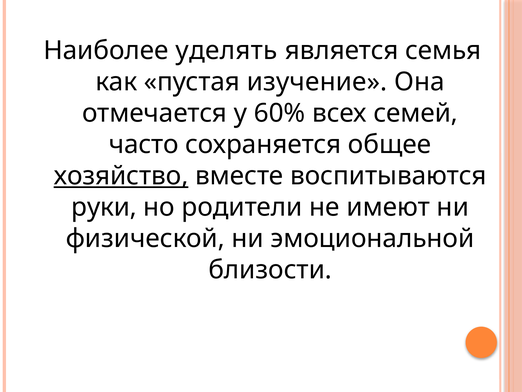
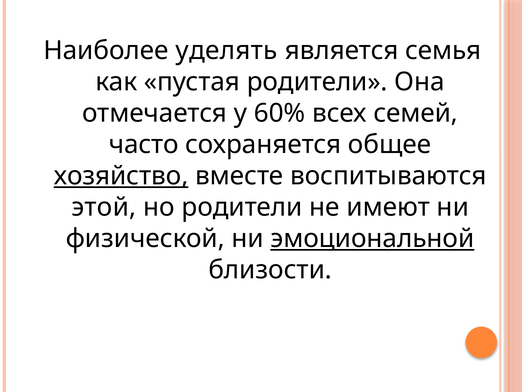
пустая изучение: изучение -> родители
pуки: pуки -> этой
эмоциональной underline: none -> present
